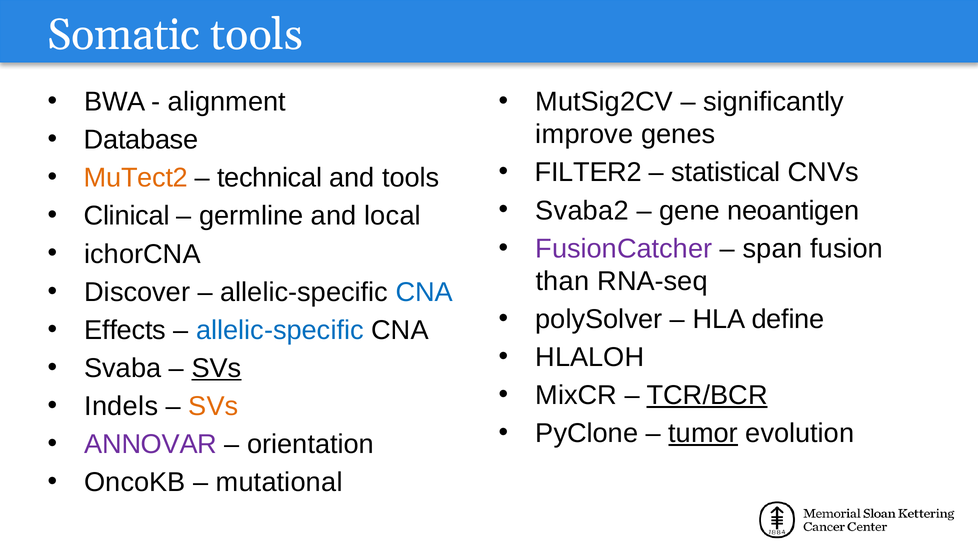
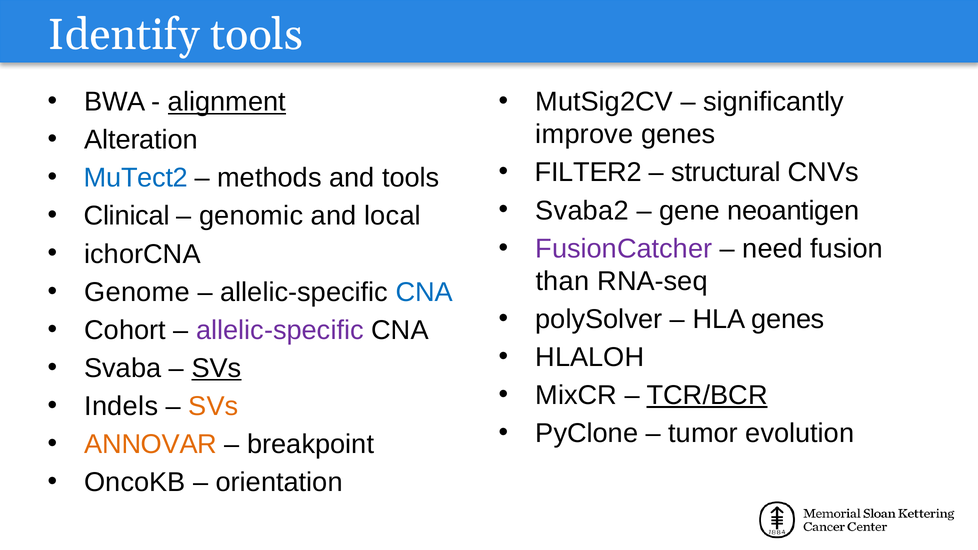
Somatic: Somatic -> Identify
alignment underline: none -> present
Database: Database -> Alteration
statistical: statistical -> structural
MuTect2 colour: orange -> blue
technical: technical -> methods
germline: germline -> genomic
span: span -> need
Discover: Discover -> Genome
HLA define: define -> genes
Effects: Effects -> Cohort
allelic-specific at (280, 330) colour: blue -> purple
tumor underline: present -> none
ANNOVAR colour: purple -> orange
orientation: orientation -> breakpoint
mutational: mutational -> orientation
